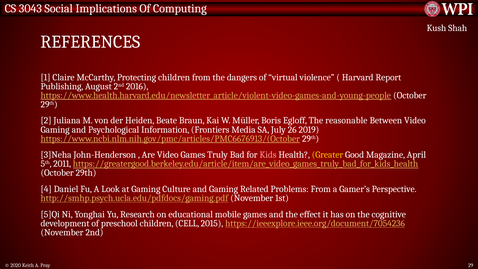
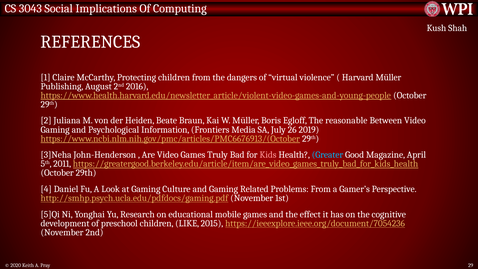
Harvard Report: Report -> Müller
Greater colour: yellow -> light blue
CELL: CELL -> LIKE
